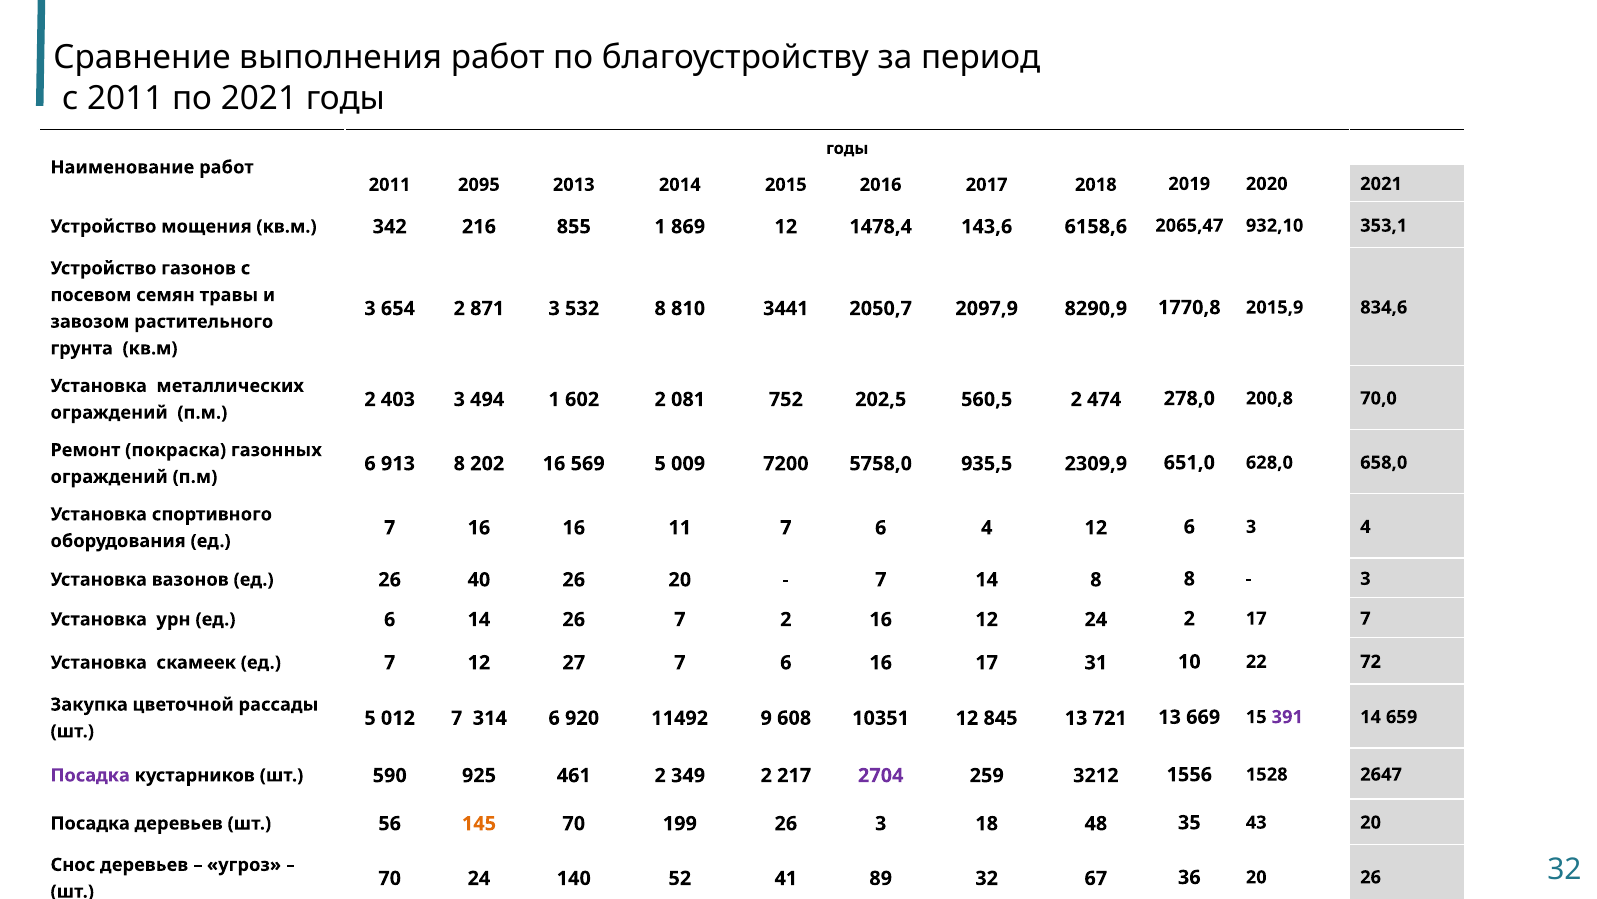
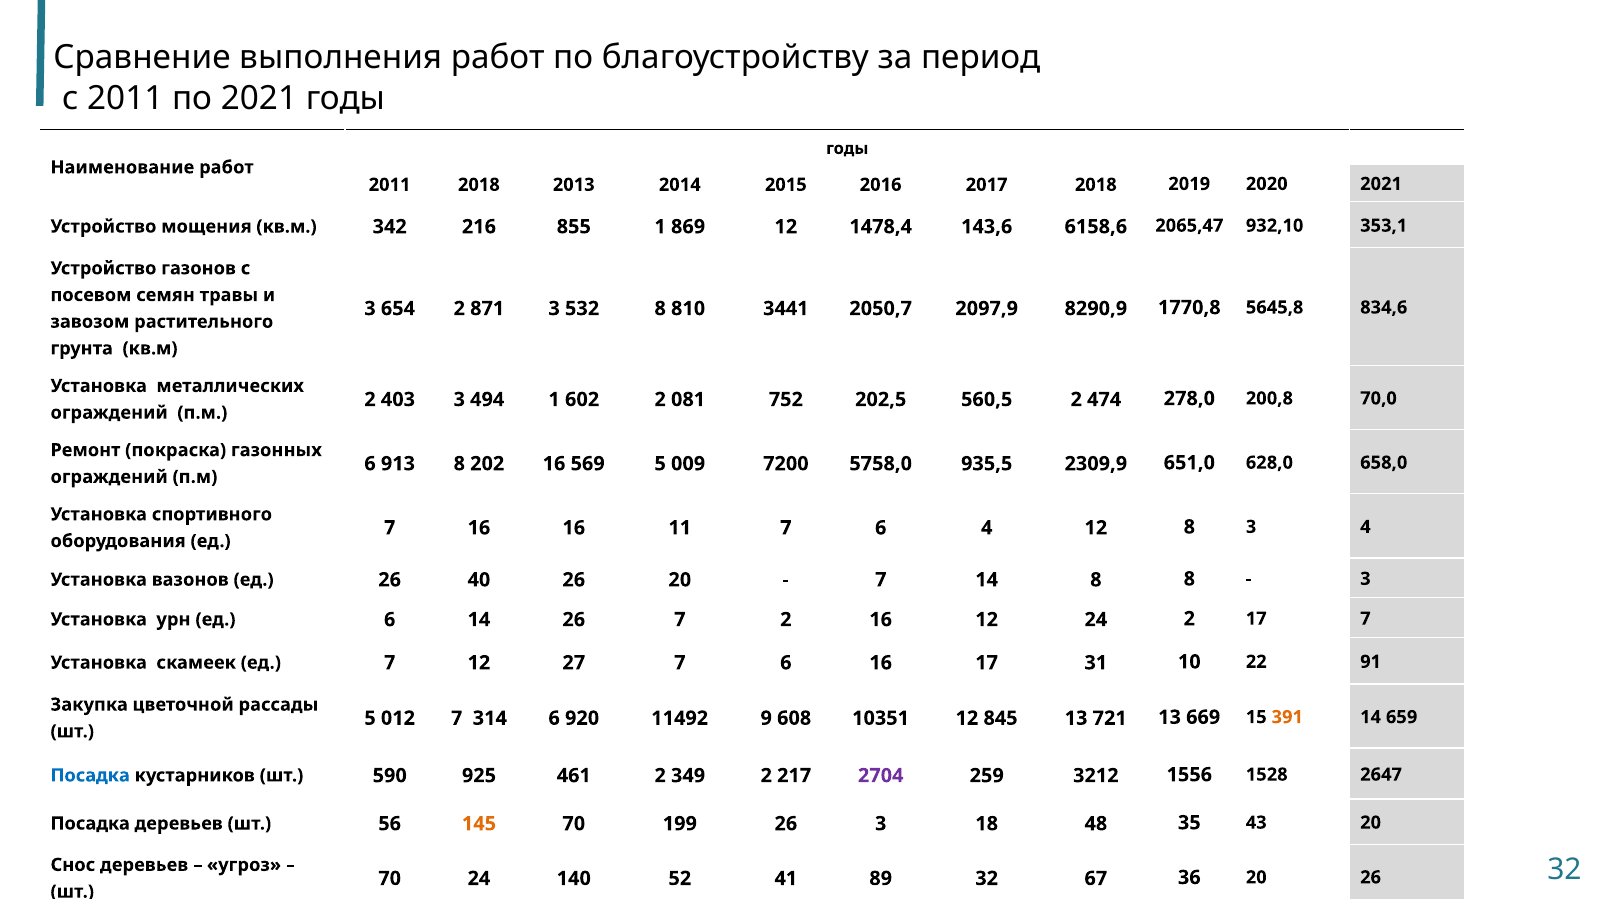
2011 2095: 2095 -> 2018
2015,9: 2015,9 -> 5645,8
12 6: 6 -> 8
72: 72 -> 91
391 colour: purple -> orange
Посадка at (90, 775) colour: purple -> blue
